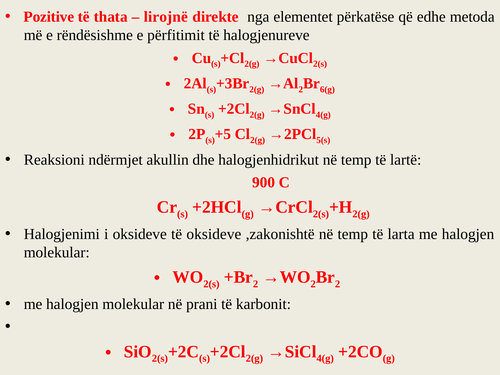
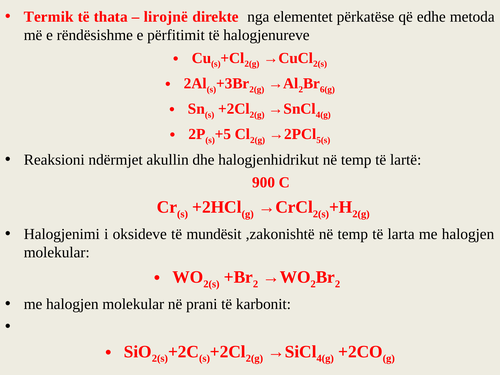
Pozitive: Pozitive -> Termik
të oksideve: oksideve -> mundësit
